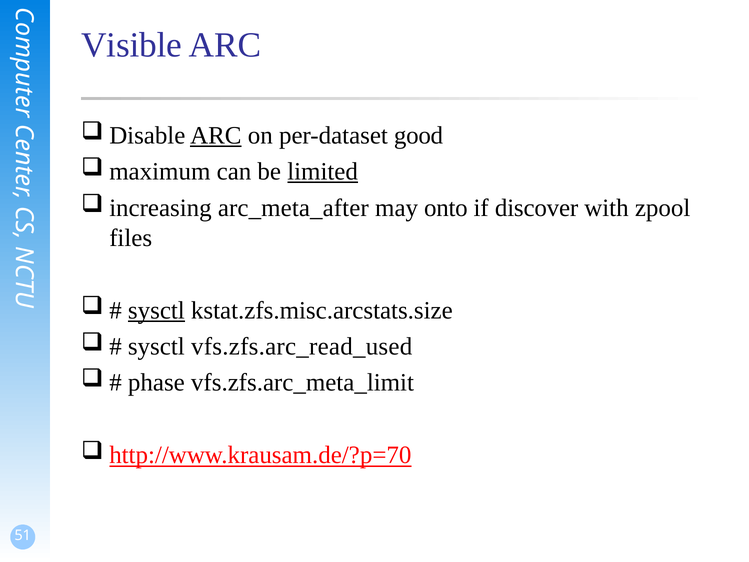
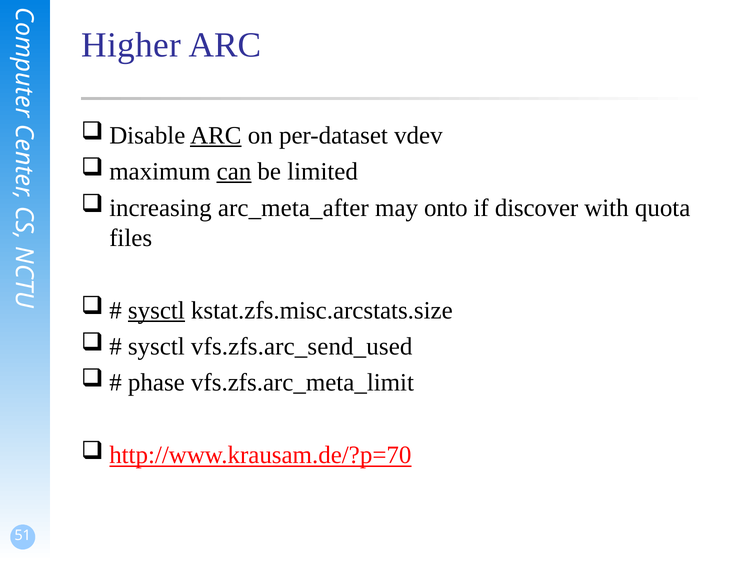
Visible: Visible -> Higher
good: good -> vdev
can underline: none -> present
limited underline: present -> none
zpool: zpool -> quota
vfs.zfs.arc_read_used: vfs.zfs.arc_read_used -> vfs.zfs.arc_send_used
